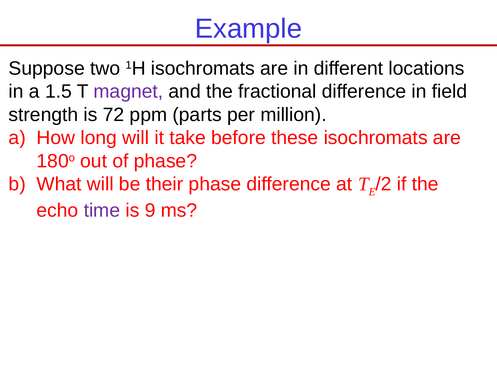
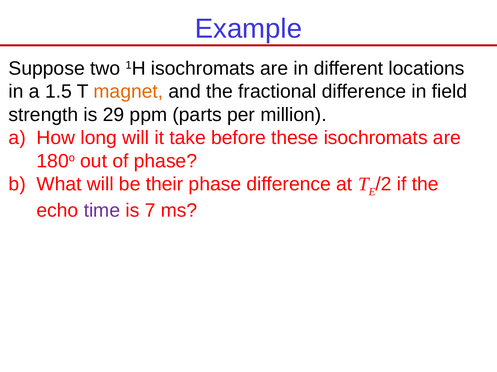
magnet colour: purple -> orange
72: 72 -> 29
9: 9 -> 7
